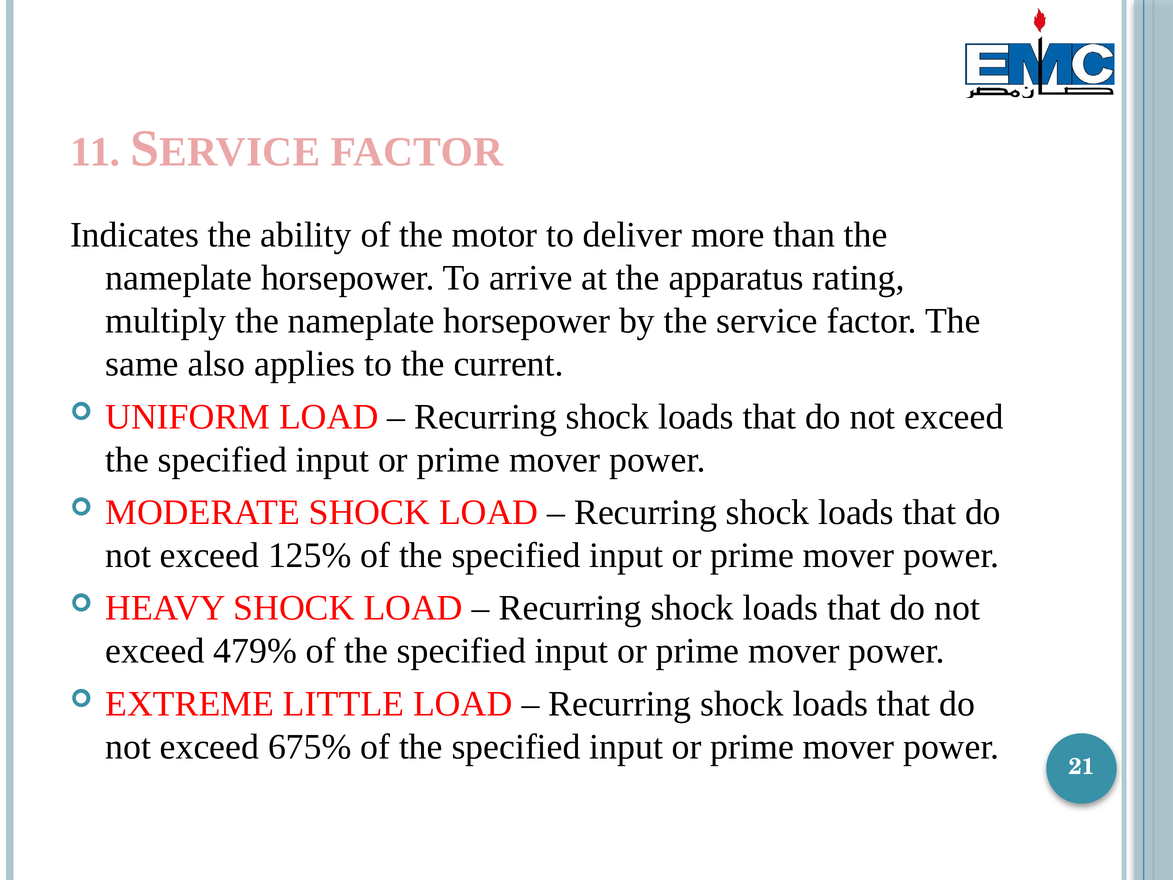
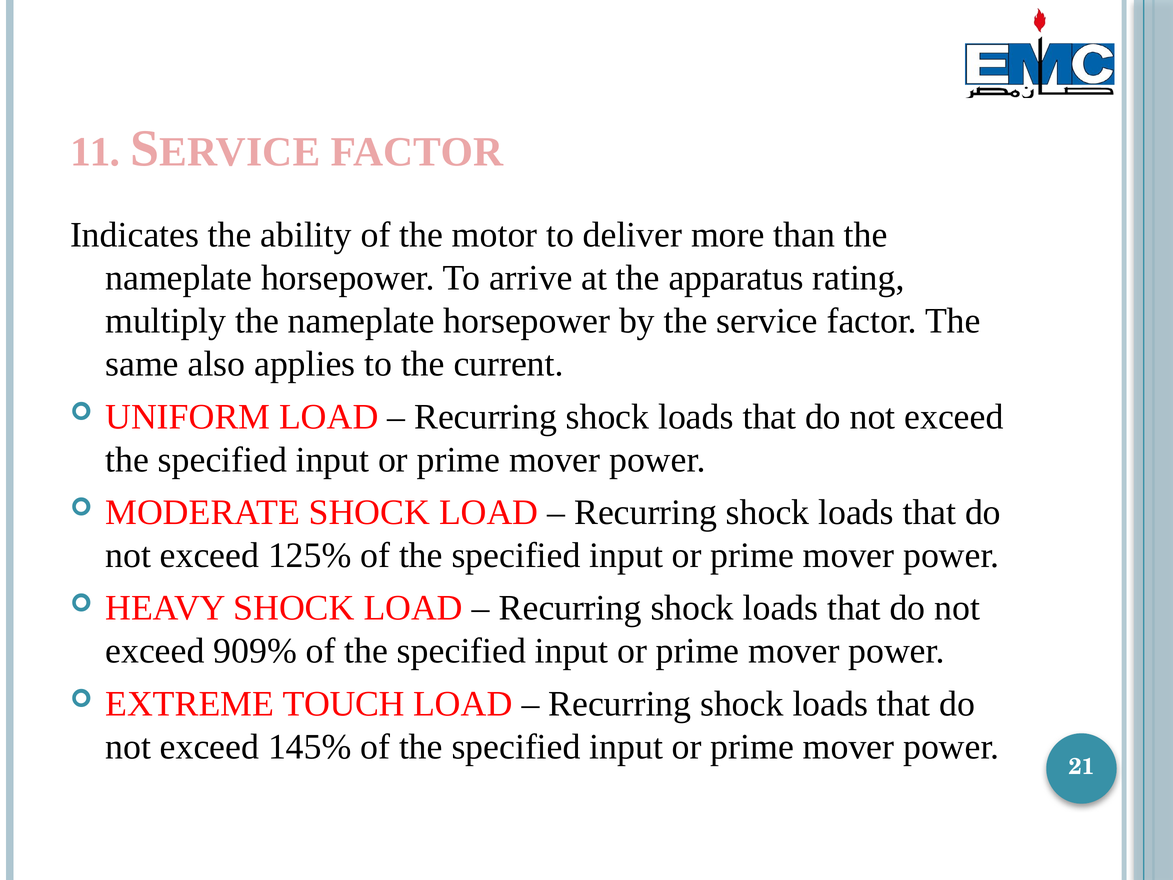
479%: 479% -> 909%
LITTLE: LITTLE -> TOUCH
675%: 675% -> 145%
